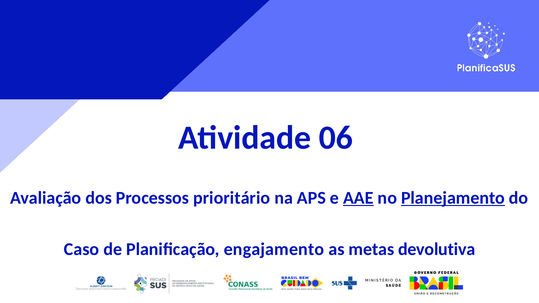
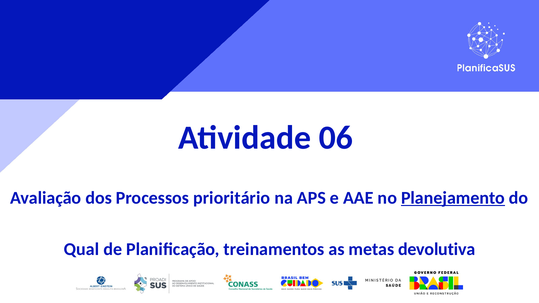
AAE underline: present -> none
Caso: Caso -> Qual
engajamento: engajamento -> treinamentos
